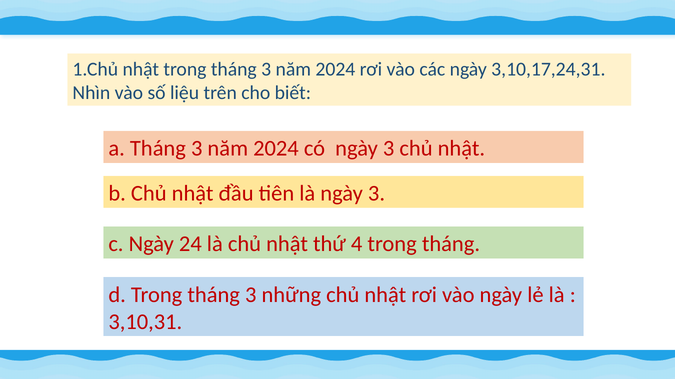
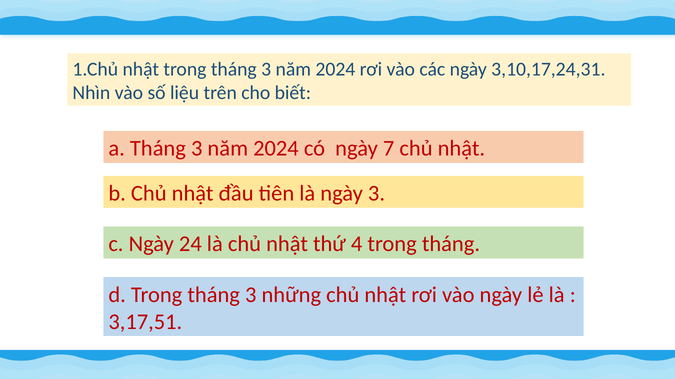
có ngày 3: 3 -> 7
3,10,31: 3,10,31 -> 3,17,51
